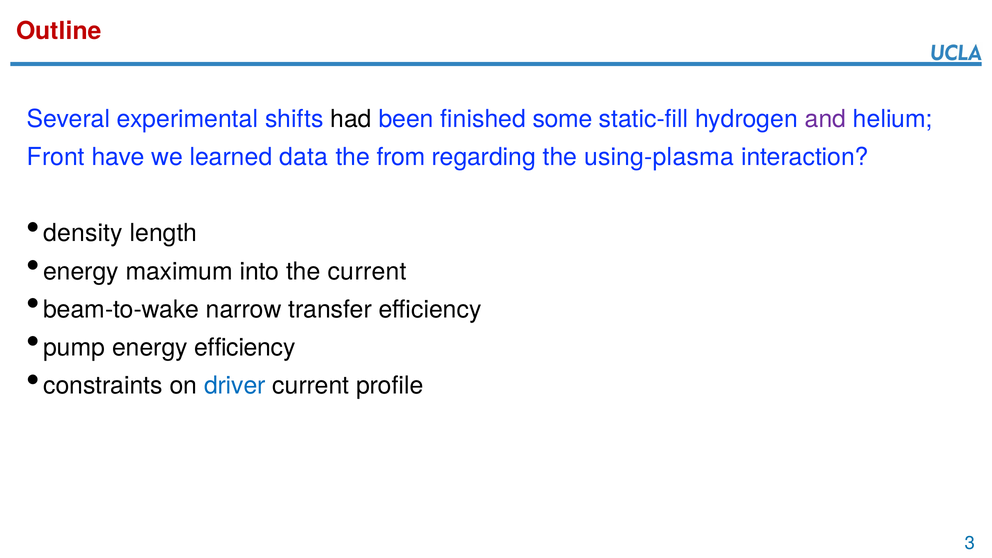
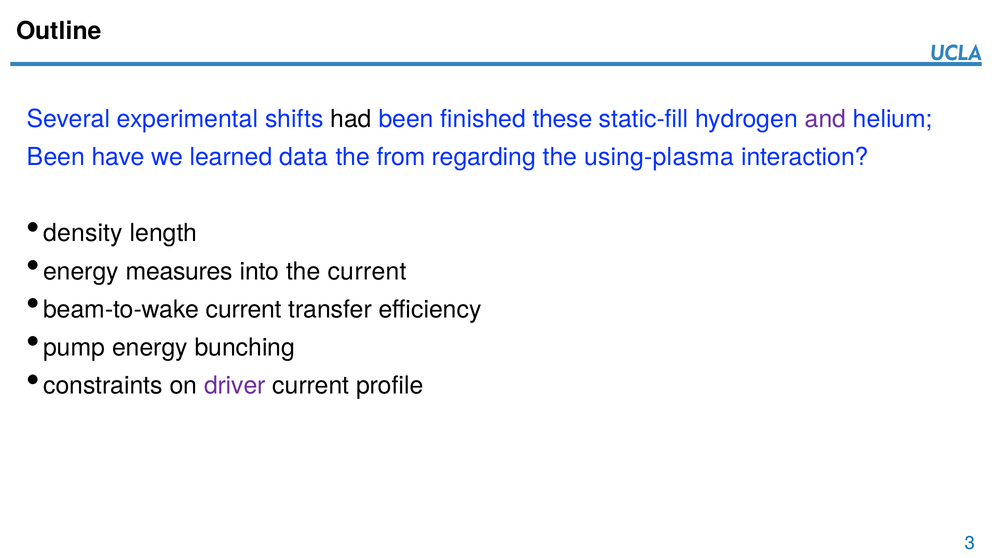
Outline colour: red -> black
some: some -> these
Front at (56, 157): Front -> Been
maximum: maximum -> measures
beam-to-wake narrow: narrow -> current
energy efficiency: efficiency -> bunching
driver colour: blue -> purple
